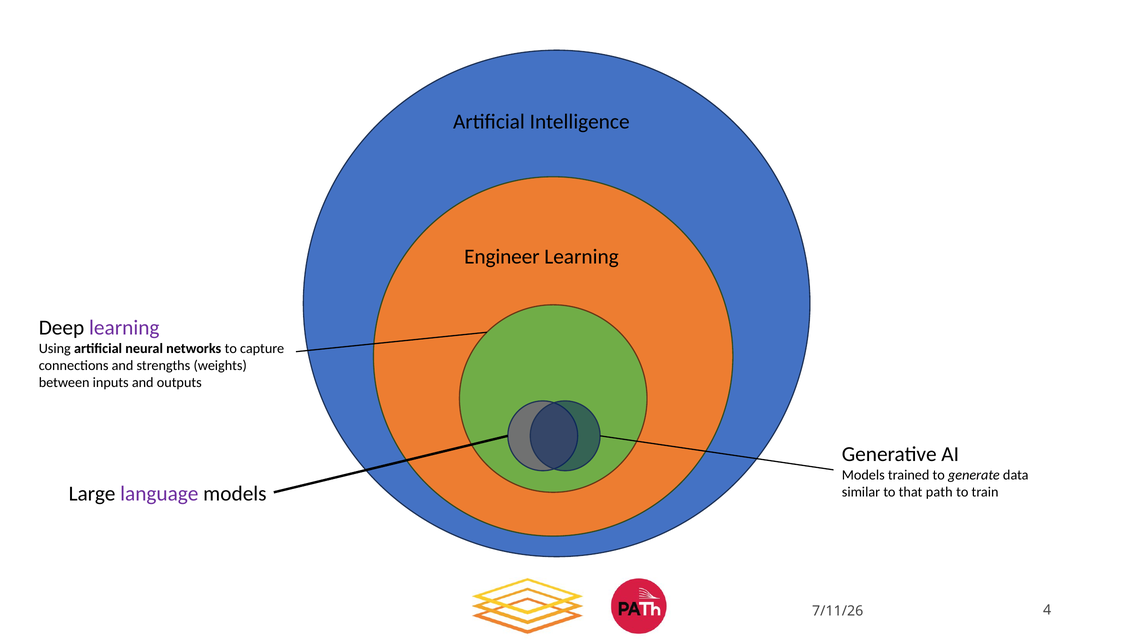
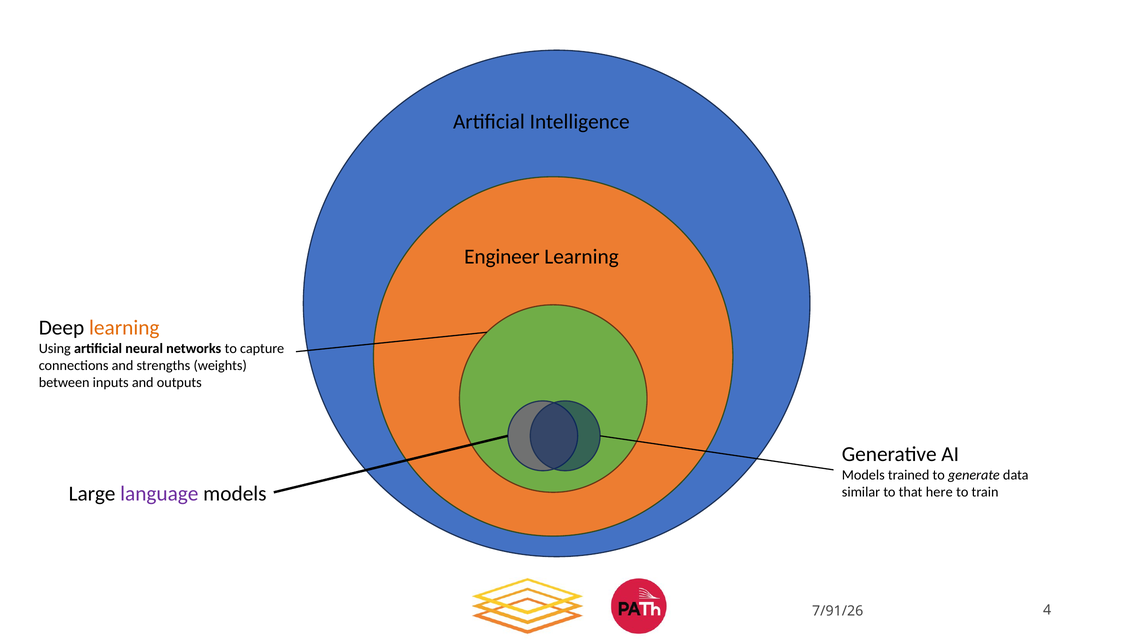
learning at (124, 328) colour: purple -> orange
path: path -> here
7/11/26: 7/11/26 -> 7/91/26
